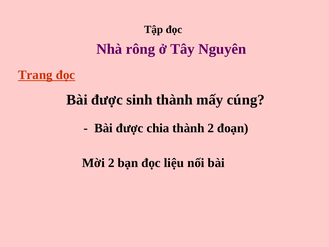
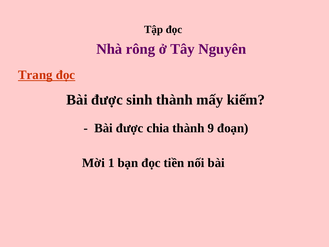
cúng: cúng -> kiếm
thành 2: 2 -> 9
Mời 2: 2 -> 1
liệu: liệu -> tiền
